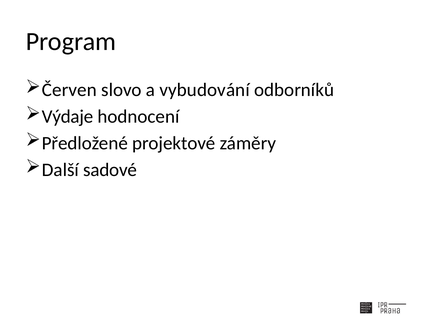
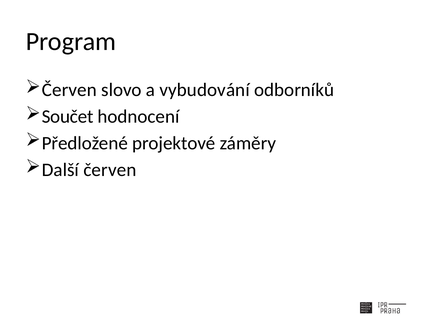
Výdaje: Výdaje -> Součet
Další sadové: sadové -> červen
